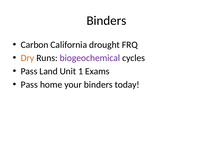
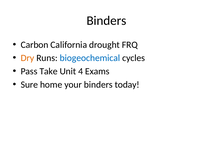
biogeochemical colour: purple -> blue
Land: Land -> Take
1: 1 -> 4
Pass at (29, 84): Pass -> Sure
